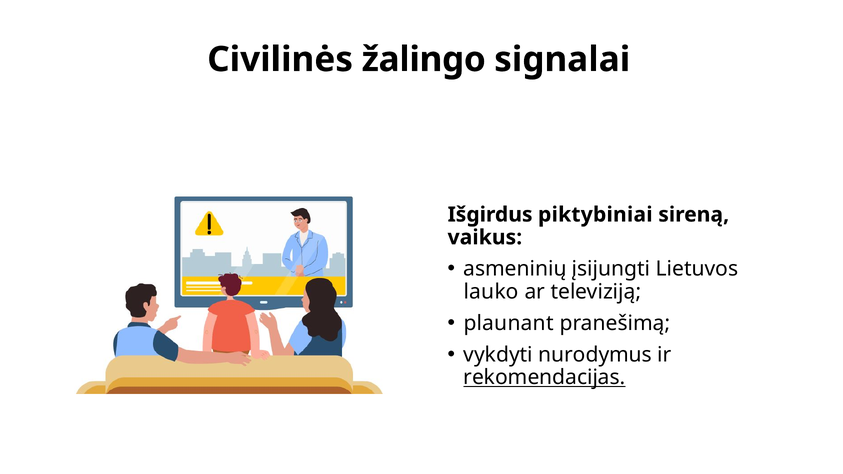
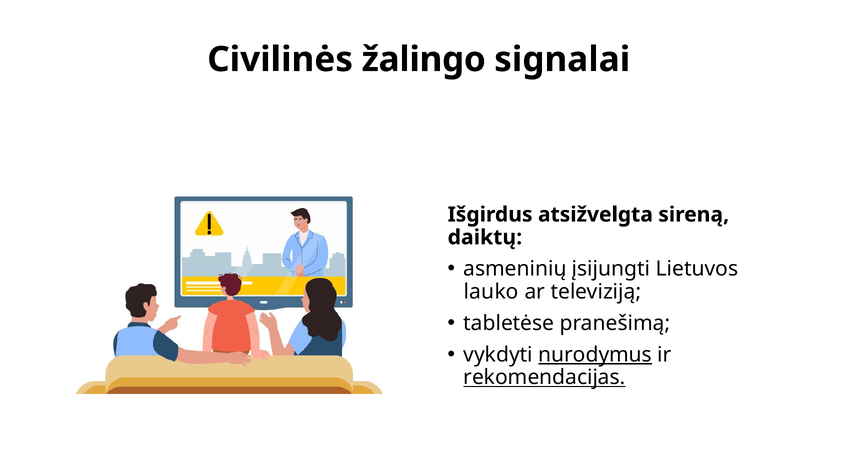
piktybiniai: piktybiniai -> atsižvelgta
vaikus: vaikus -> daiktų
plaunant: plaunant -> tabletėse
nurodymus underline: none -> present
